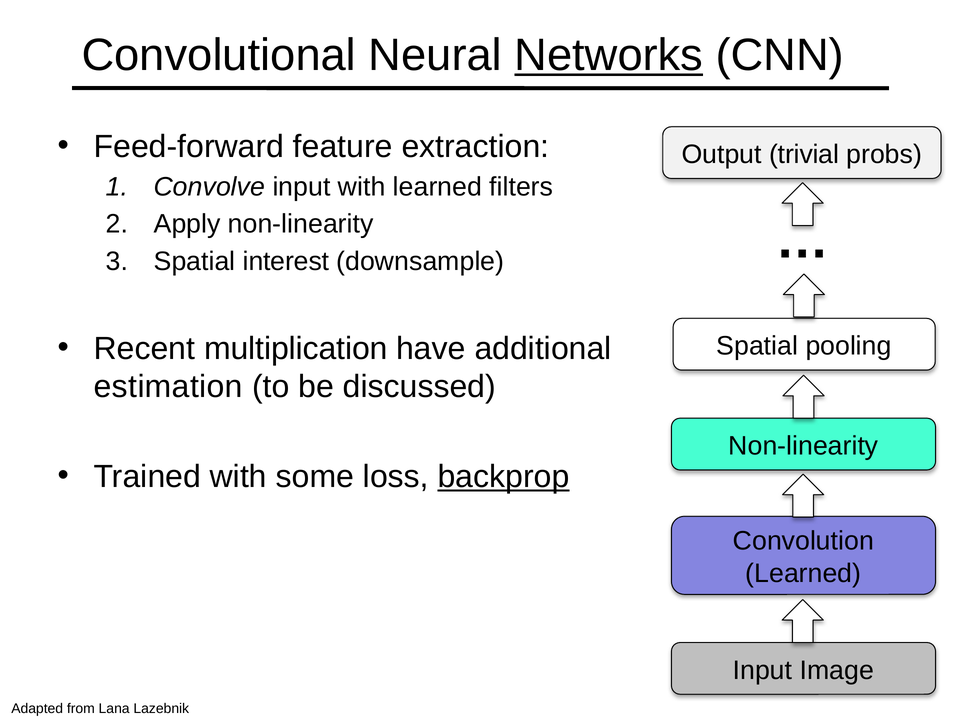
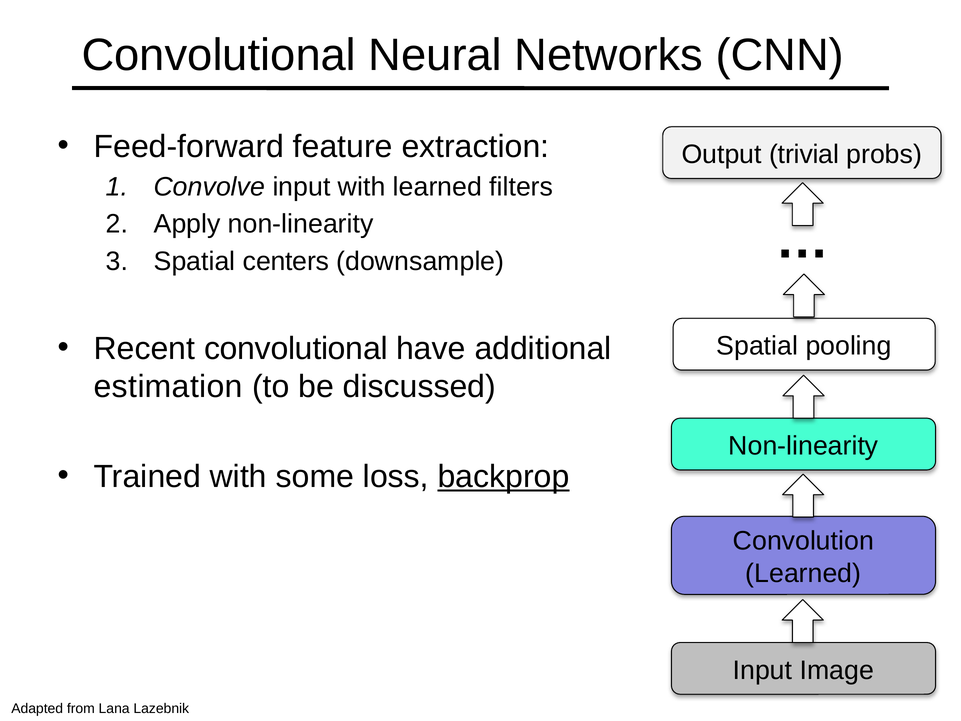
Networks underline: present -> none
interest: interest -> centers
Recent multiplication: multiplication -> convolutional
